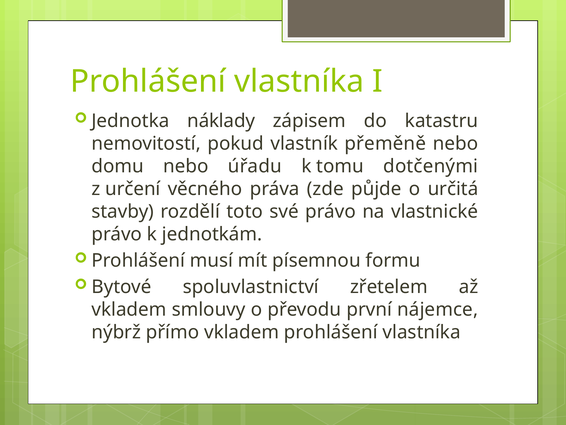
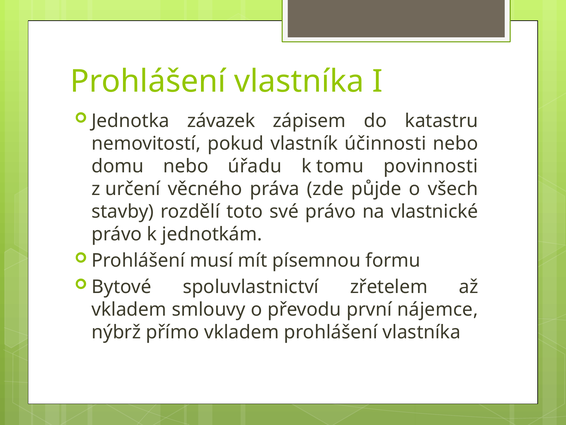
náklady: náklady -> závazek
přeměně: přeměně -> účinnosti
dotčenými: dotčenými -> povinnosti
určitá: určitá -> všech
